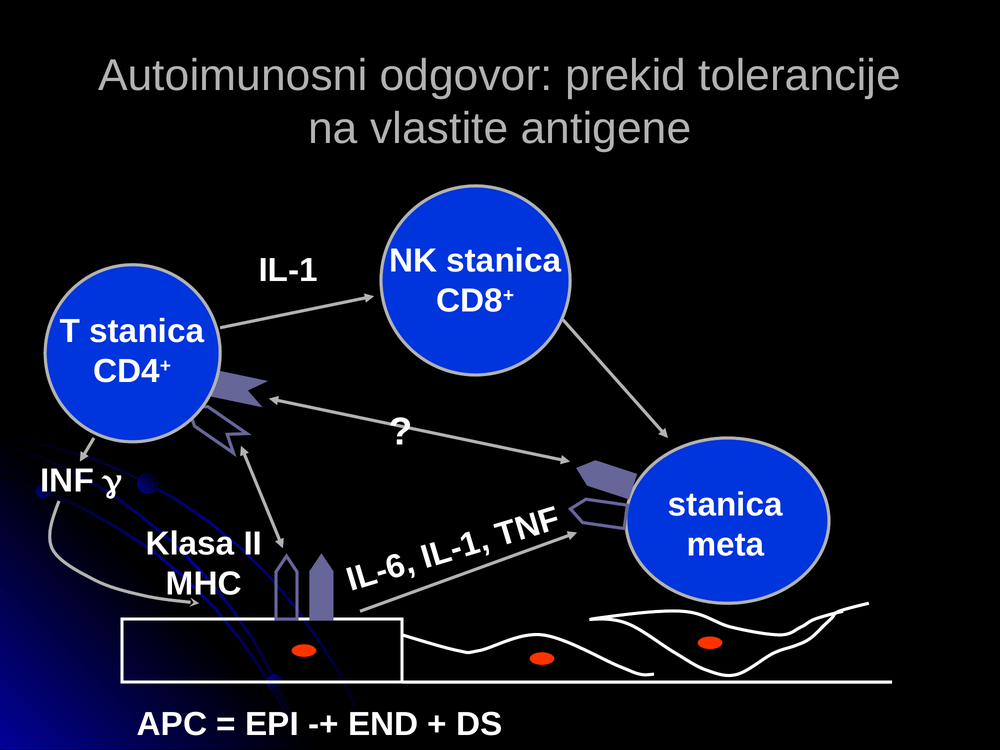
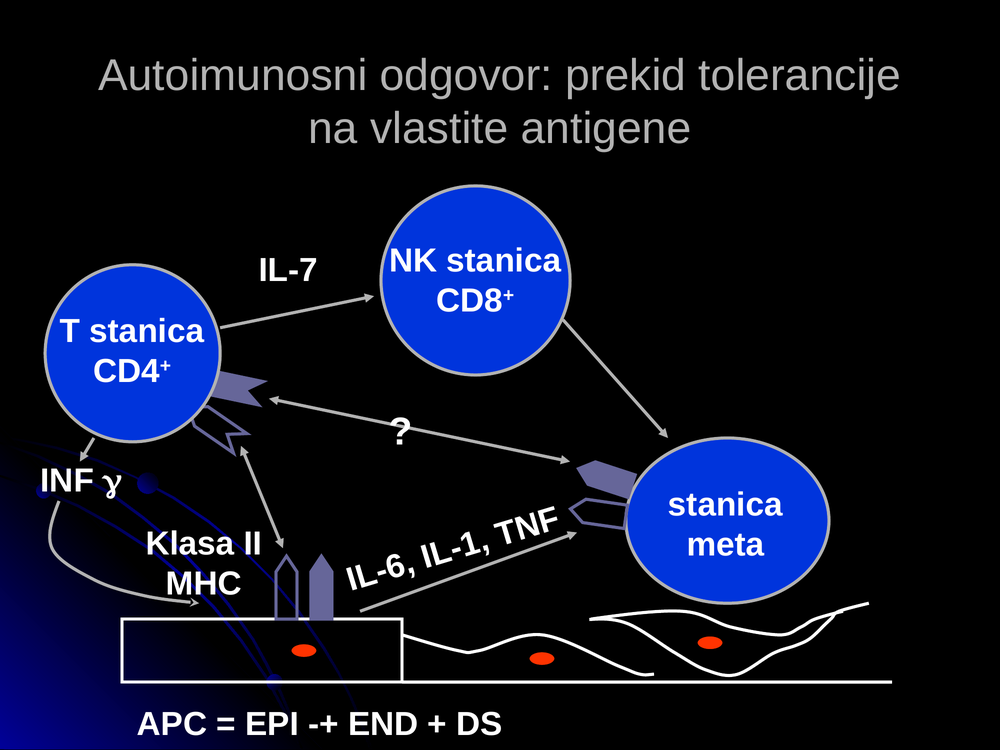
IL-1: IL-1 -> IL-7
